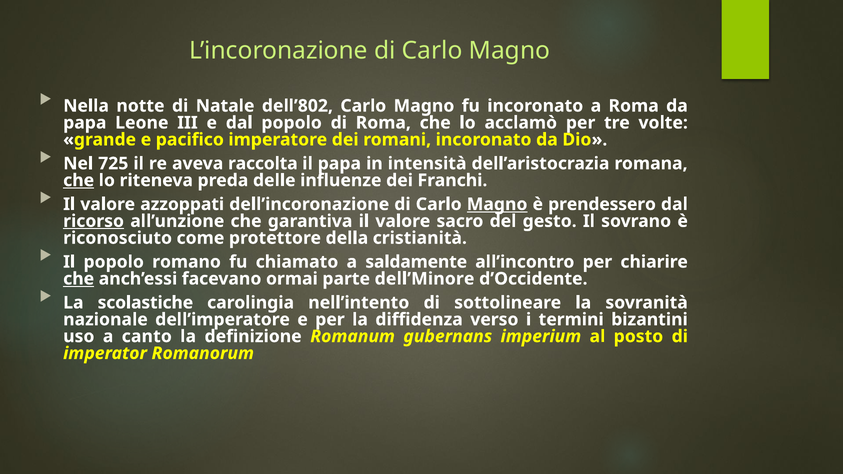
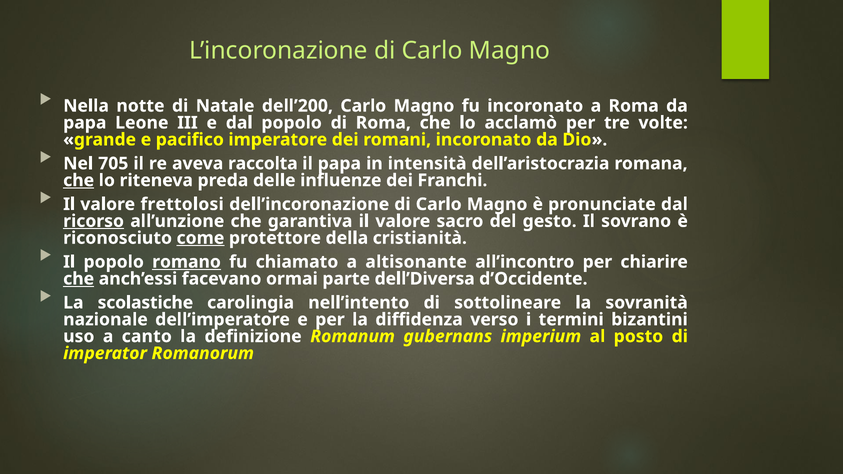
dell’802: dell’802 -> dell’200
725: 725 -> 705
azzoppati: azzoppati -> frettolosi
Magno at (497, 204) underline: present -> none
prendessero: prendessero -> pronunciate
come underline: none -> present
romano underline: none -> present
saldamente: saldamente -> altisonante
dell’Minore: dell’Minore -> dell’Diversa
